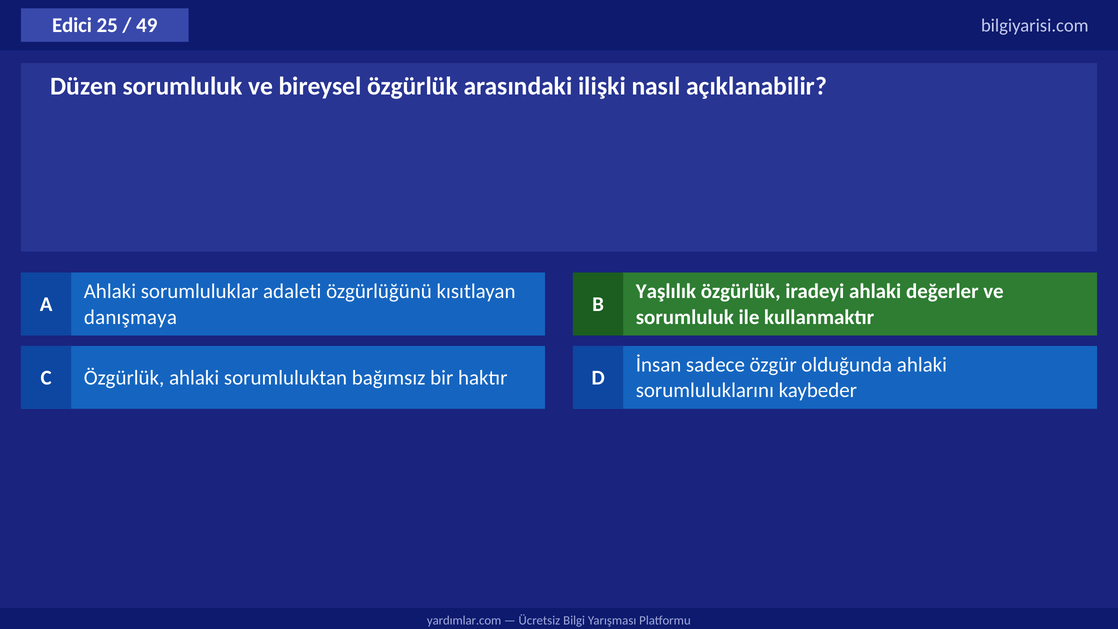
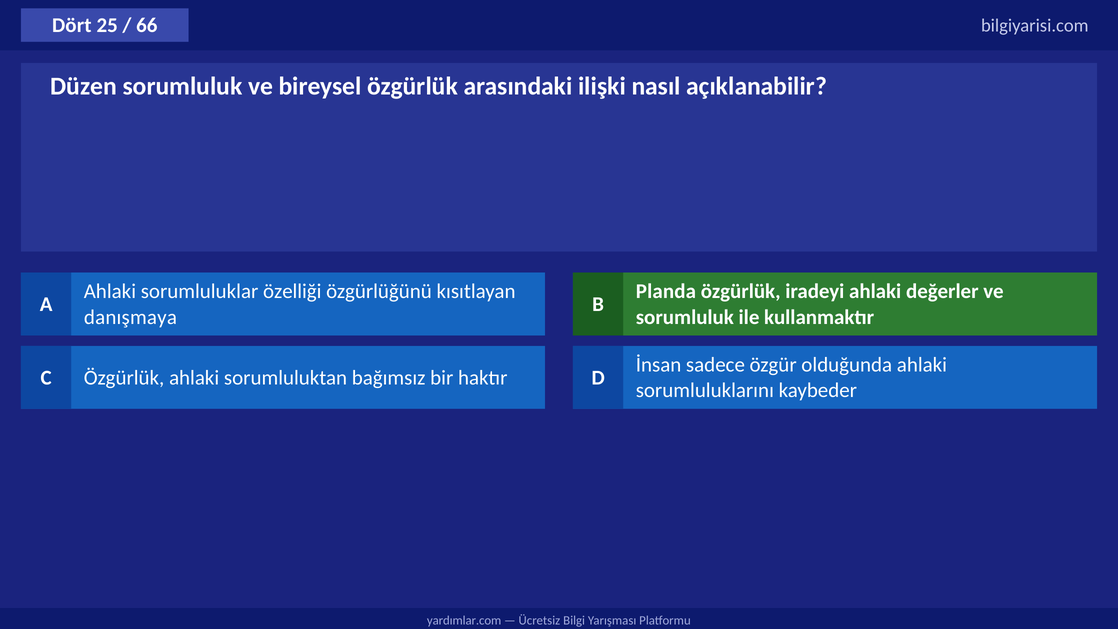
Edici: Edici -> Dört
49: 49 -> 66
adaleti: adaleti -> özelliği
Yaşlılık: Yaşlılık -> Planda
